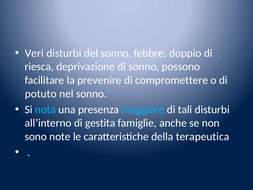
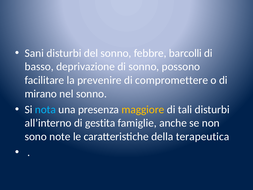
Veri: Veri -> Sani
doppio: doppio -> barcolli
riesca: riesca -> basso
potuto: potuto -> mirano
maggiore colour: light blue -> yellow
